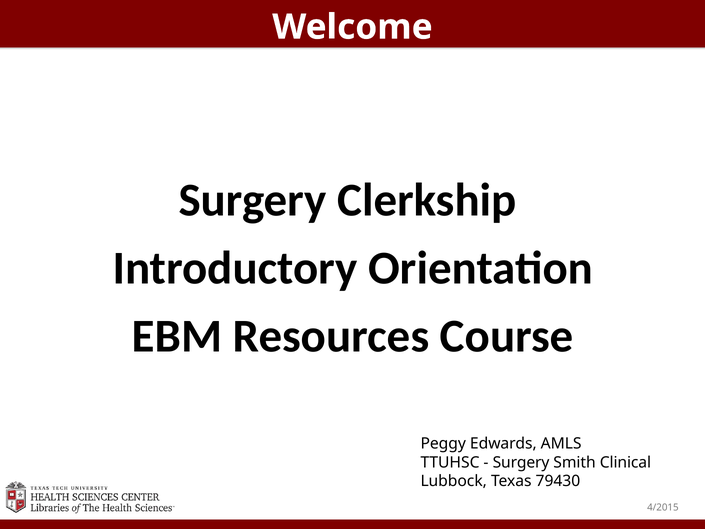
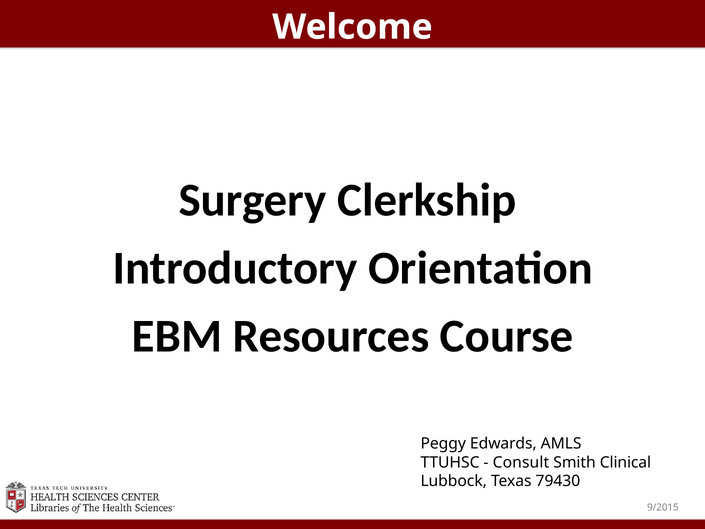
Surgery at (521, 462): Surgery -> Consult
4/2015: 4/2015 -> 9/2015
